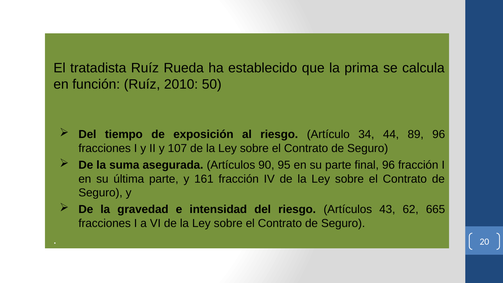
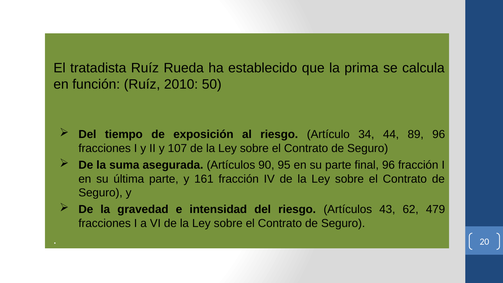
665: 665 -> 479
